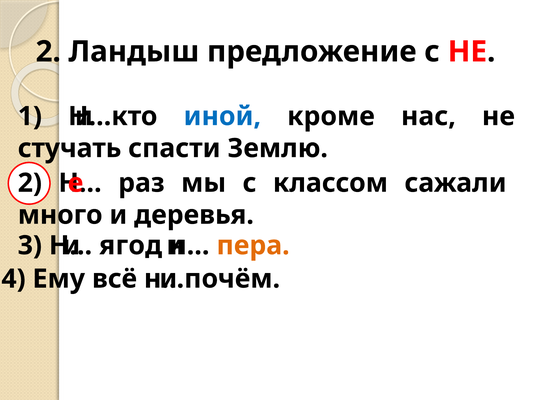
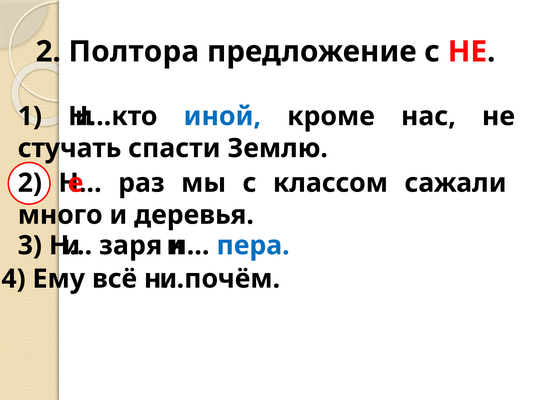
Ландыш: Ландыш -> Полтора
ягод: ягод -> заря
пера colour: orange -> blue
